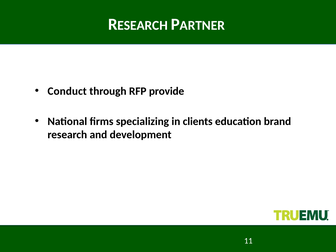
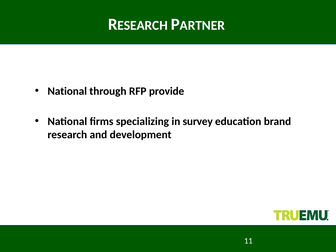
Conduct at (67, 91): Conduct -> National
clients: clients -> survey
